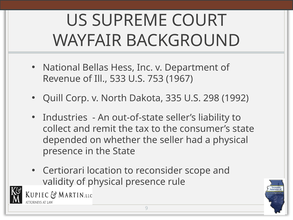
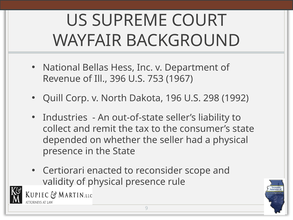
533: 533 -> 396
335: 335 -> 196
location: location -> enacted
